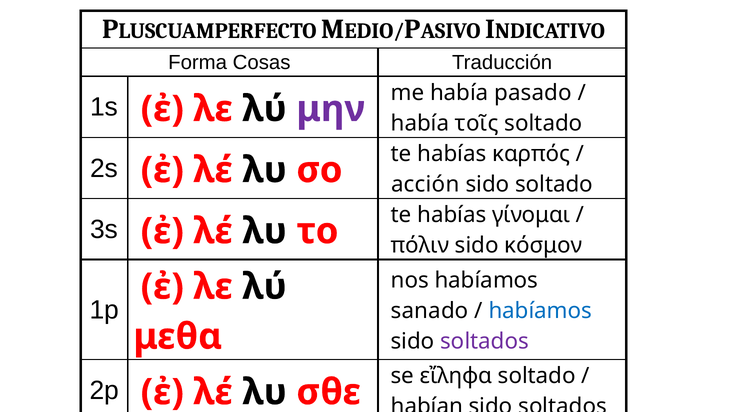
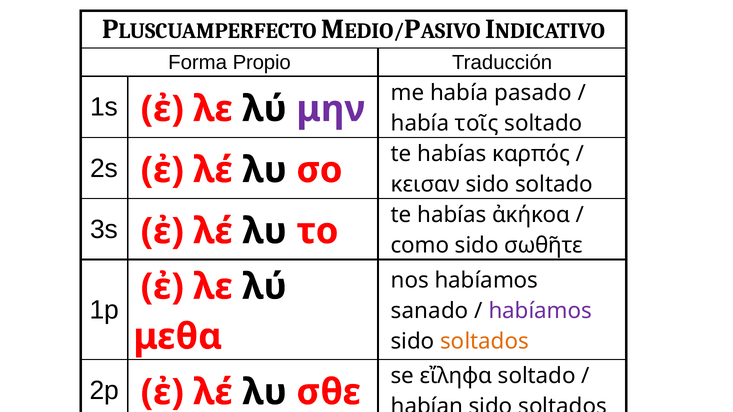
Cosas: Cosas -> Propio
acción: acción -> κεισαν
γίνομαι: γίνομαι -> ἀκήκοα
πόλιν: πόλιν -> como
κόσμον: κόσμον -> σωθῆτε
habíamos at (540, 311) colour: blue -> purple
soltados at (485, 342) colour: purple -> orange
